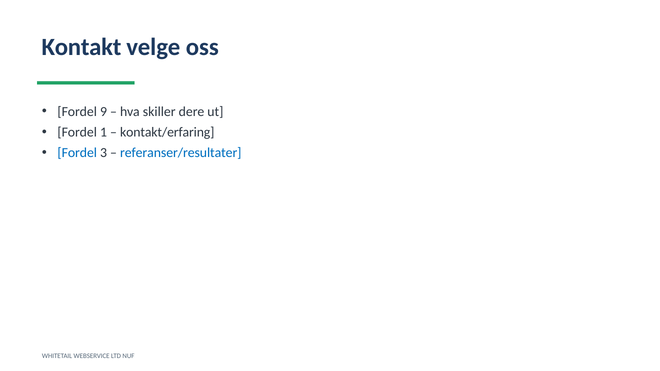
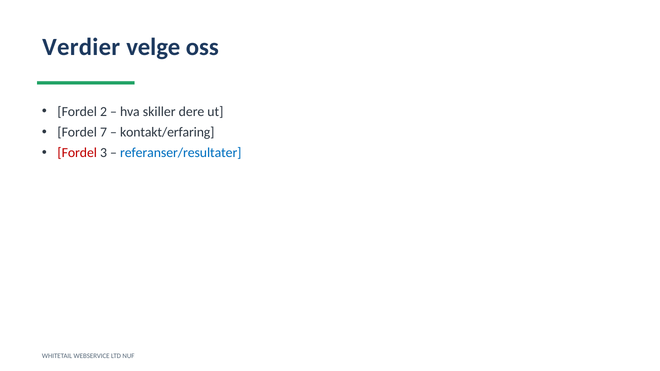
Kontakt: Kontakt -> Verdier
9: 9 -> 2
1: 1 -> 7
Fordel at (77, 153) colour: blue -> red
